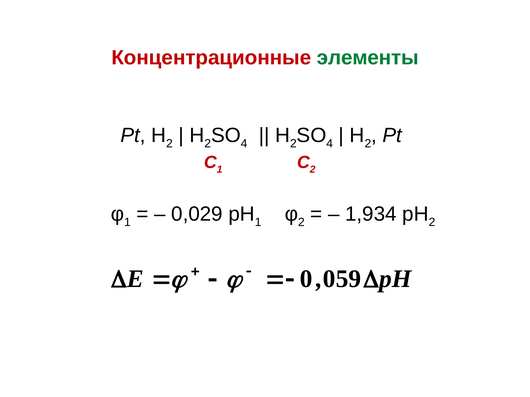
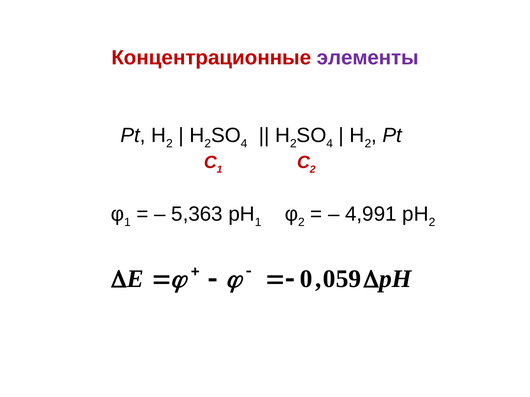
элементы colour: green -> purple
0,029: 0,029 -> 5,363
1,934: 1,934 -> 4,991
